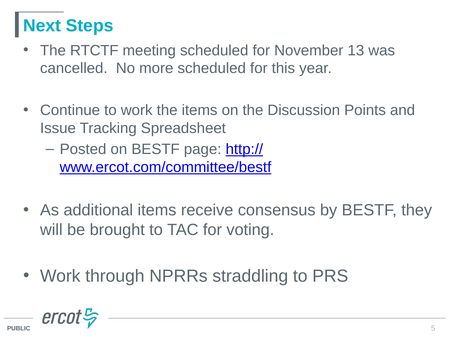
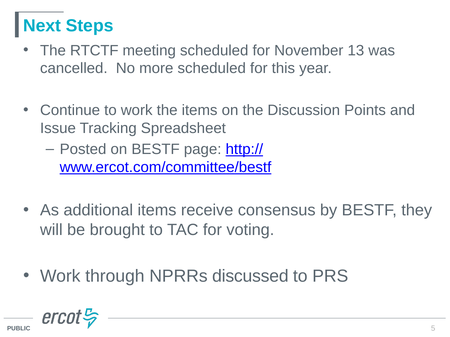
straddling: straddling -> discussed
